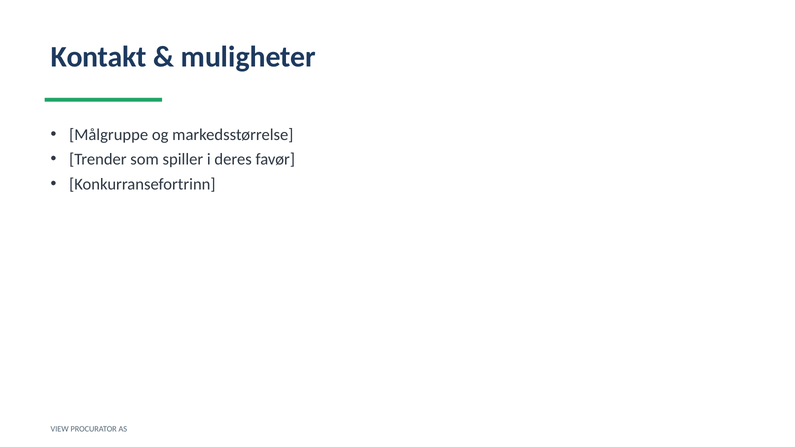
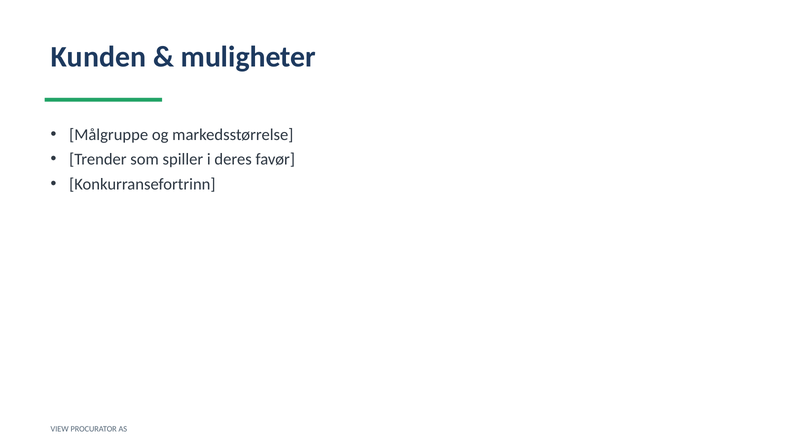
Kontakt: Kontakt -> Kunden
